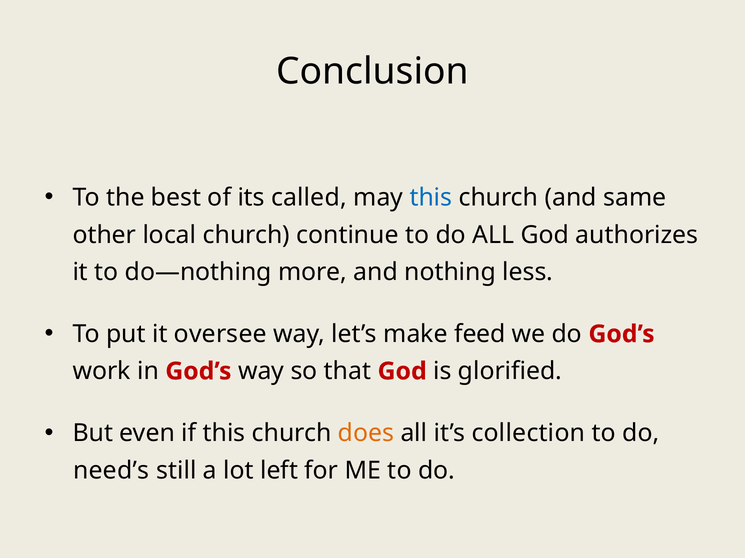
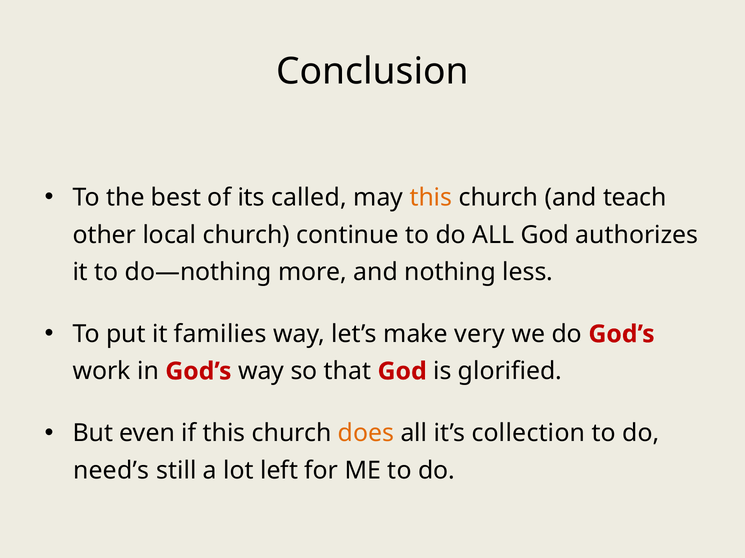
this at (431, 198) colour: blue -> orange
same: same -> teach
oversee: oversee -> families
feed: feed -> very
